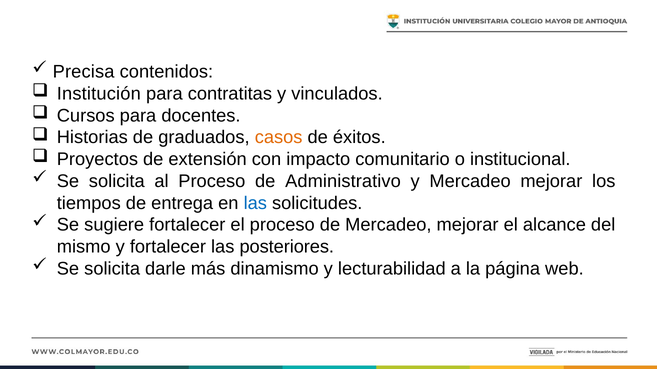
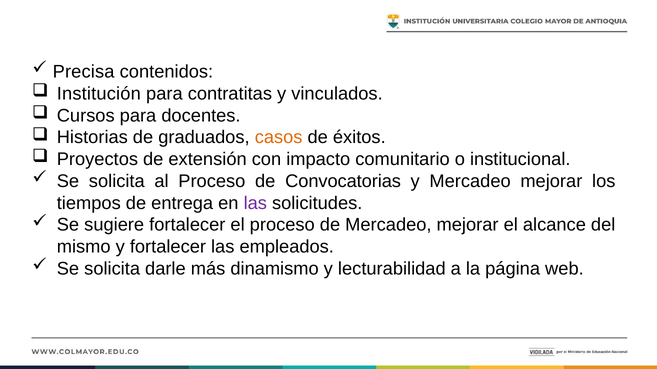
Administrativo: Administrativo -> Convocatorias
las at (255, 203) colour: blue -> purple
posteriores: posteriores -> empleados
